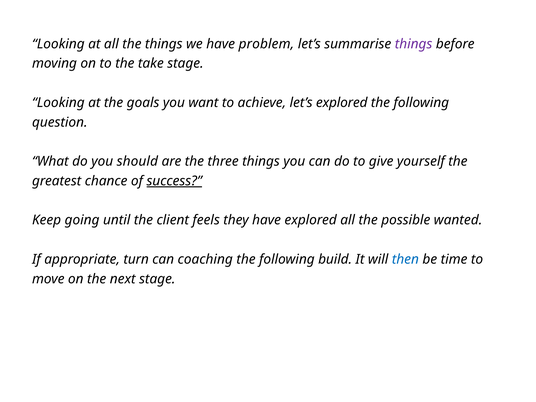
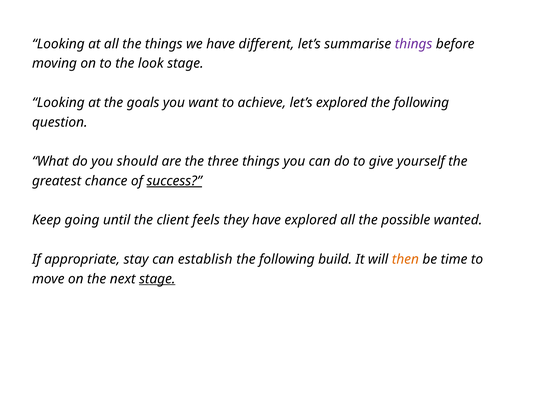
problem: problem -> different
take: take -> look
turn: turn -> stay
coaching: coaching -> establish
then colour: blue -> orange
stage at (157, 279) underline: none -> present
